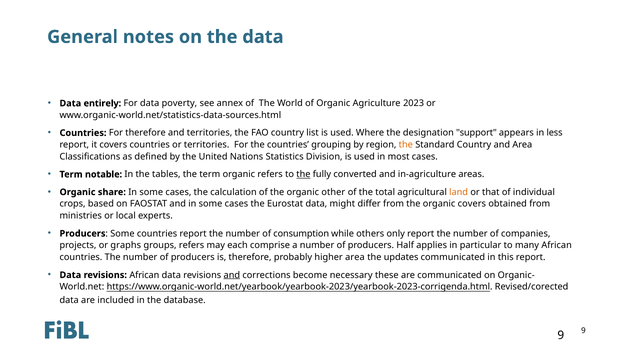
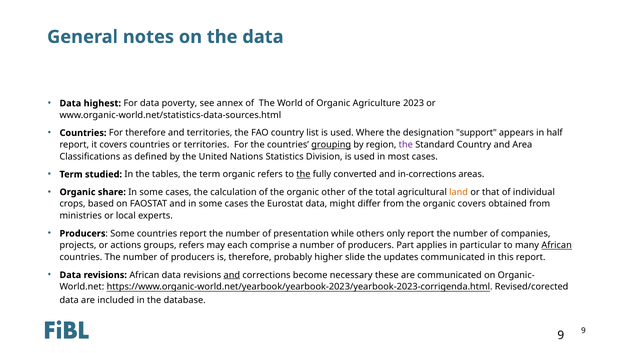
entirely: entirely -> highest
less: less -> half
grouping underline: none -> present
the at (406, 145) colour: orange -> purple
notable: notable -> studied
in-agriculture: in-agriculture -> in-corrections
consumption: consumption -> presentation
graphs: graphs -> actions
Half: Half -> Part
African at (557, 245) underline: none -> present
higher area: area -> slide
